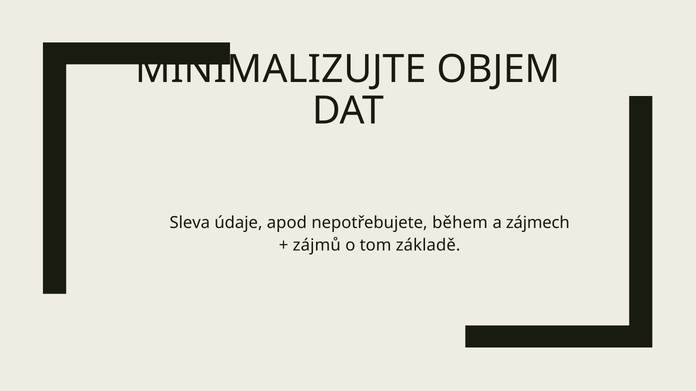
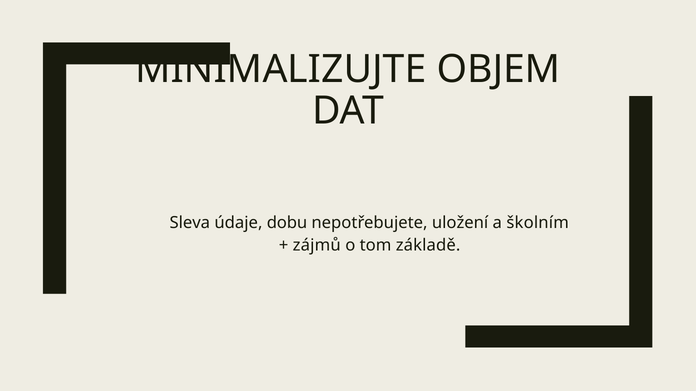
apod: apod -> dobu
během: během -> uložení
zájmech: zájmech -> školním
